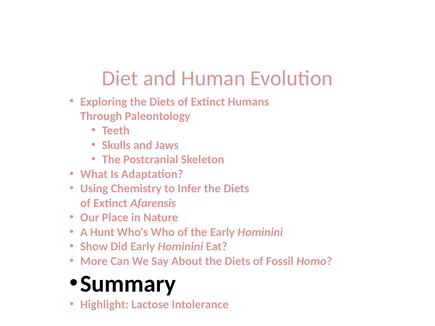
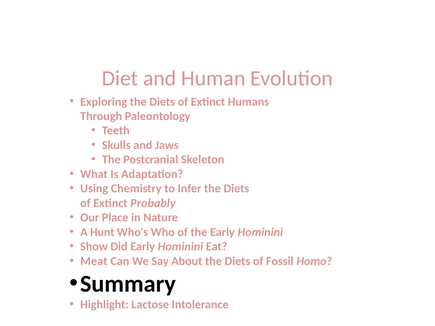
Afarensis: Afarensis -> Probably
More: More -> Meat
